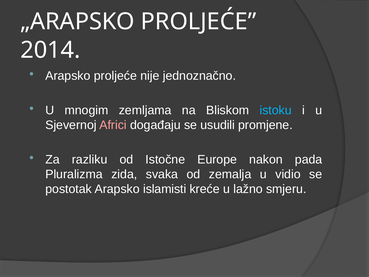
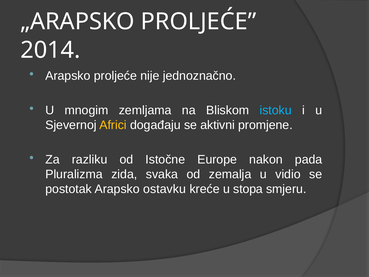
Africi colour: pink -> yellow
usudili: usudili -> aktivni
islamisti: islamisti -> ostavku
lažno: lažno -> stopa
